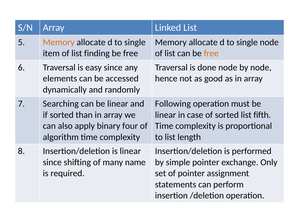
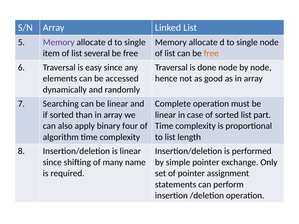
Memory at (59, 42) colour: orange -> purple
finding: finding -> several
Following: Following -> Complete
fifth: fifth -> part
